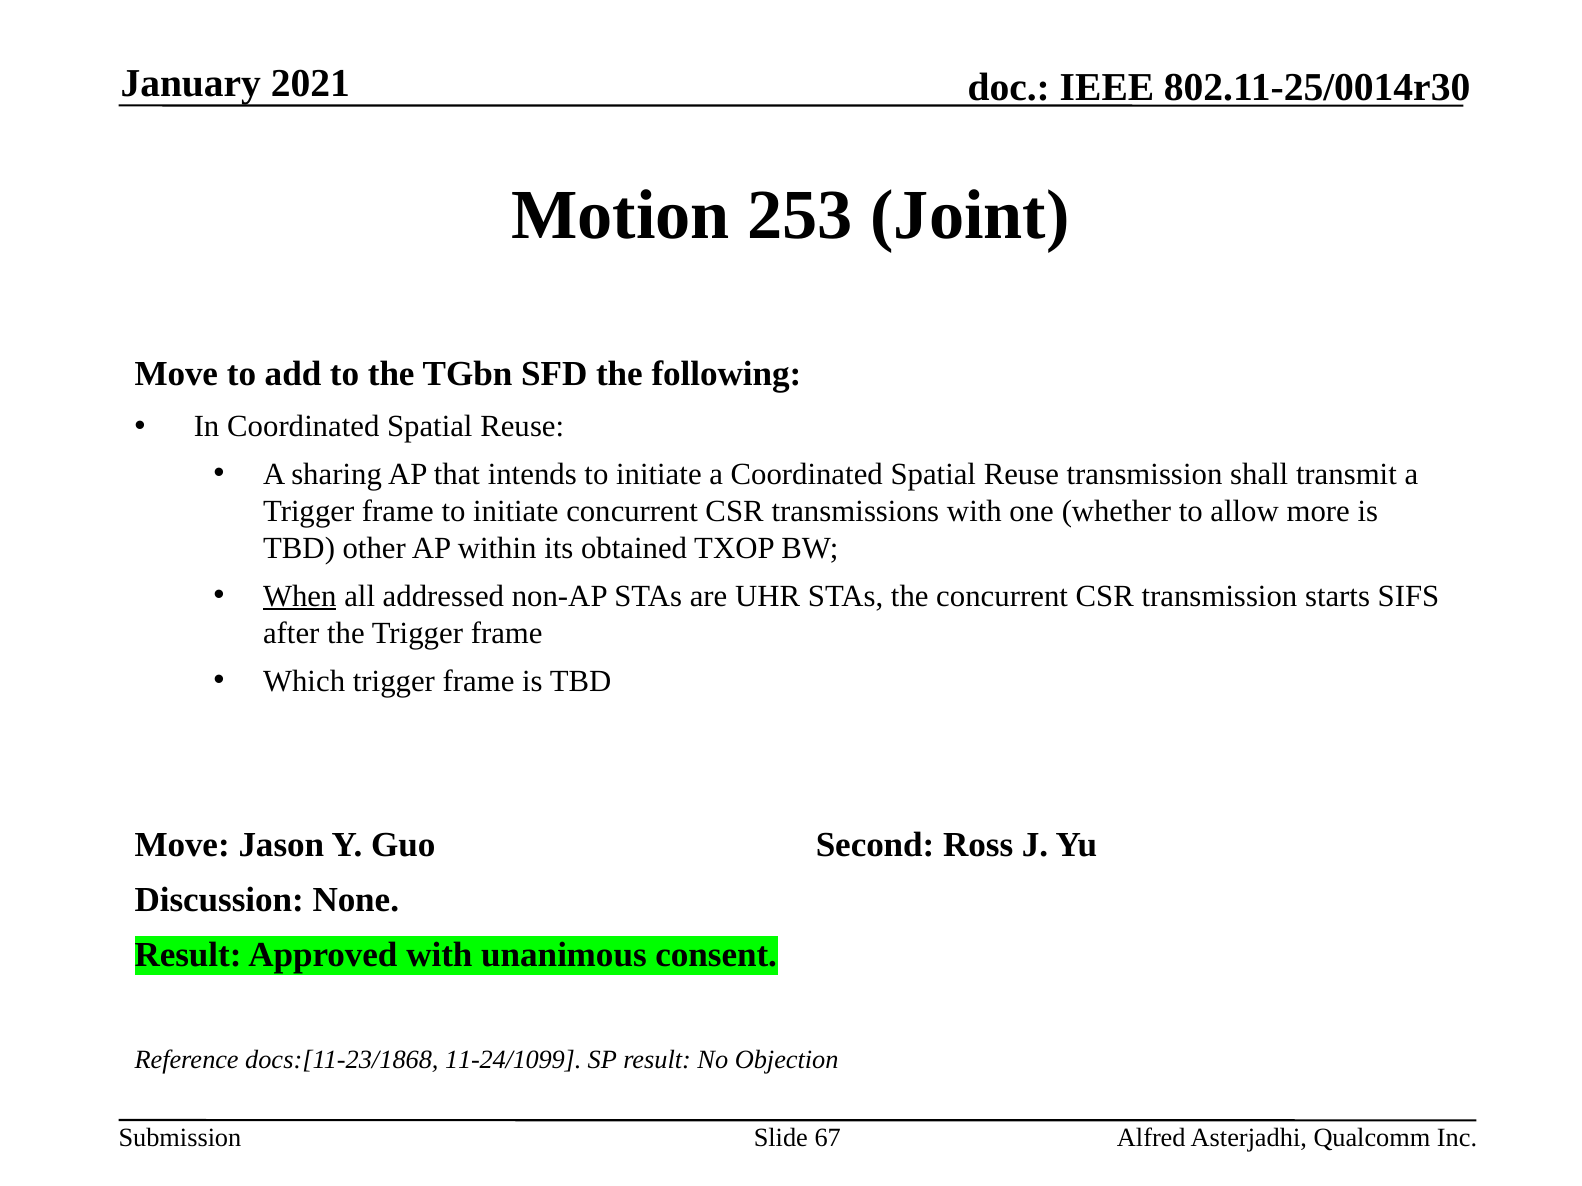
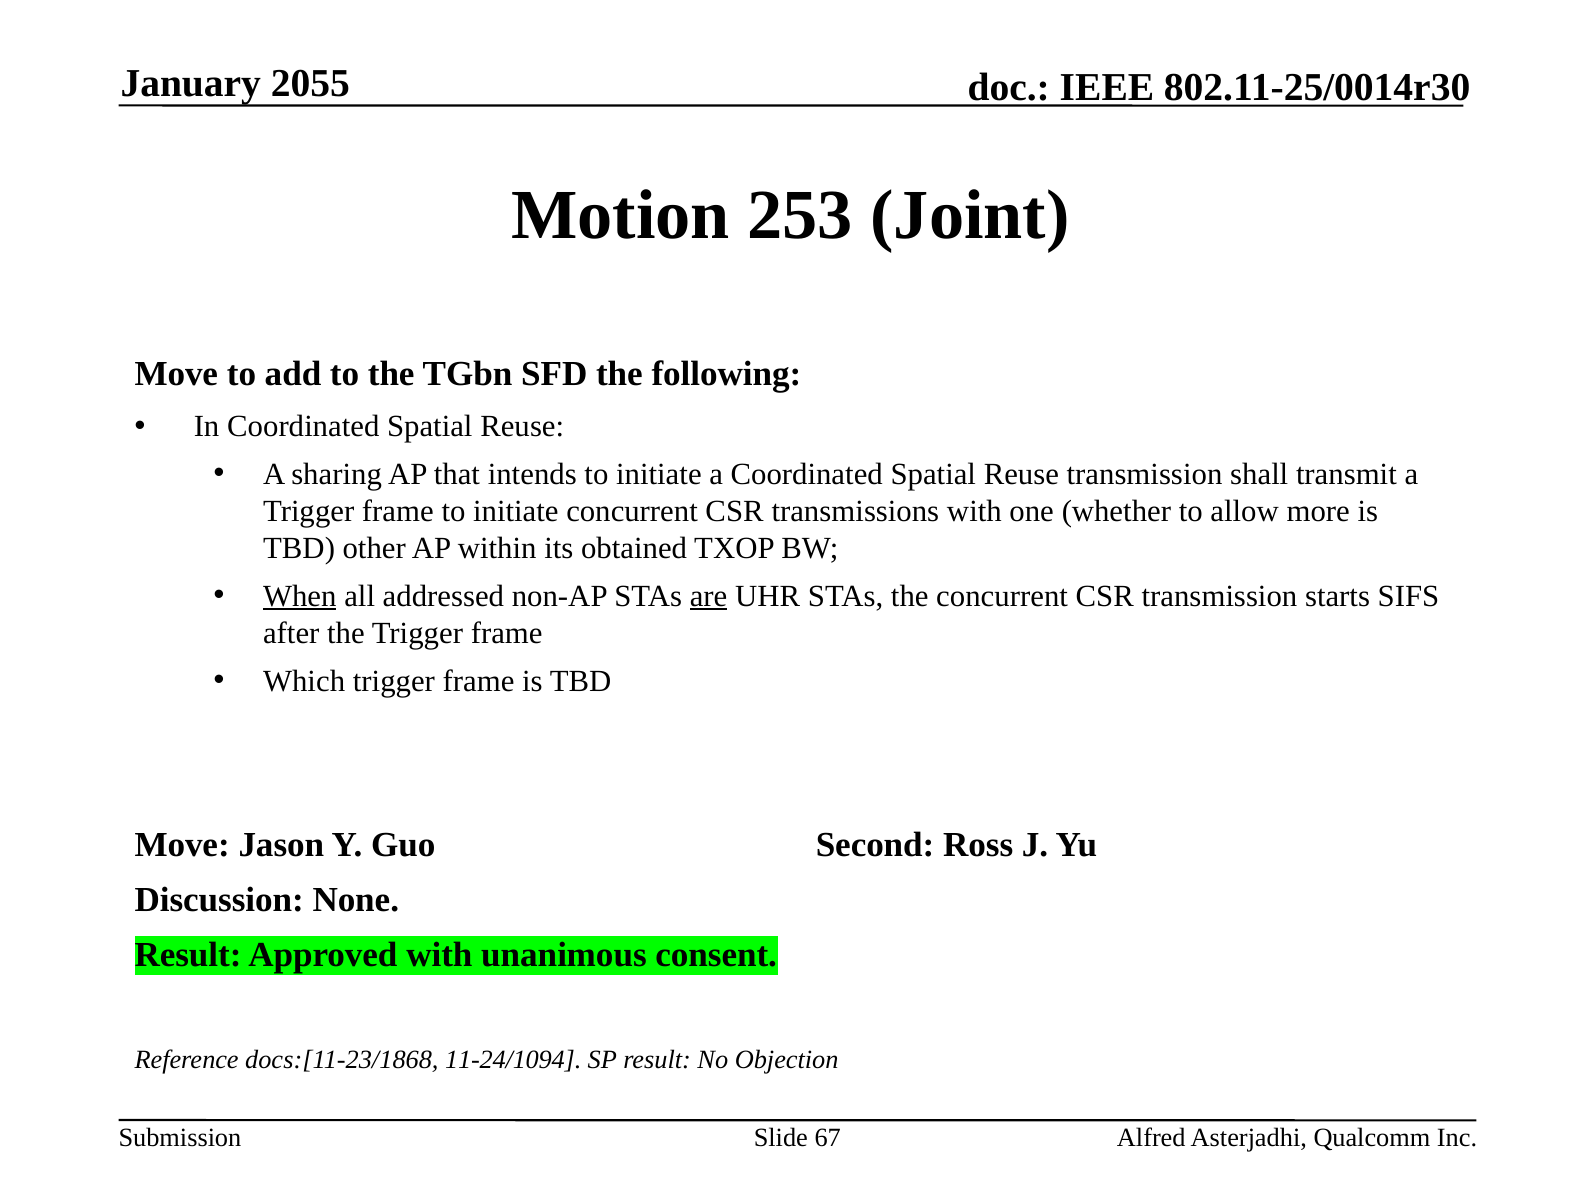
2021: 2021 -> 2055
are underline: none -> present
11-24/1099: 11-24/1099 -> 11-24/1094
